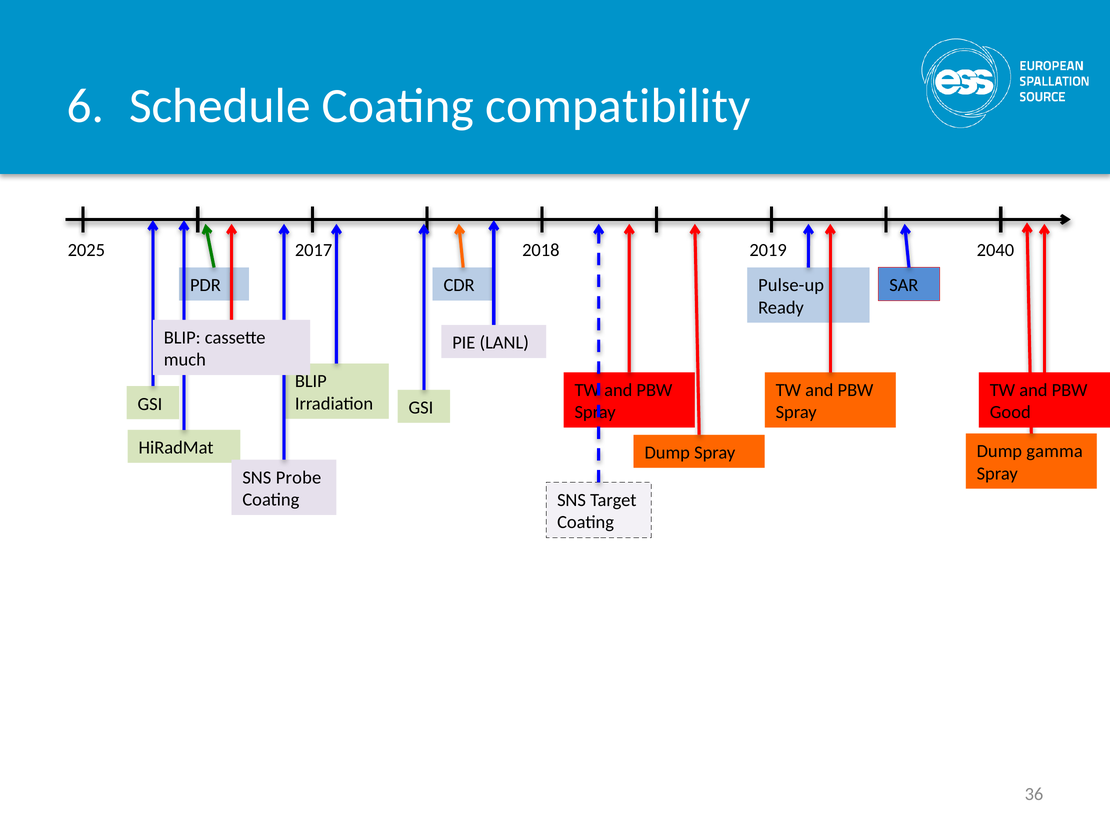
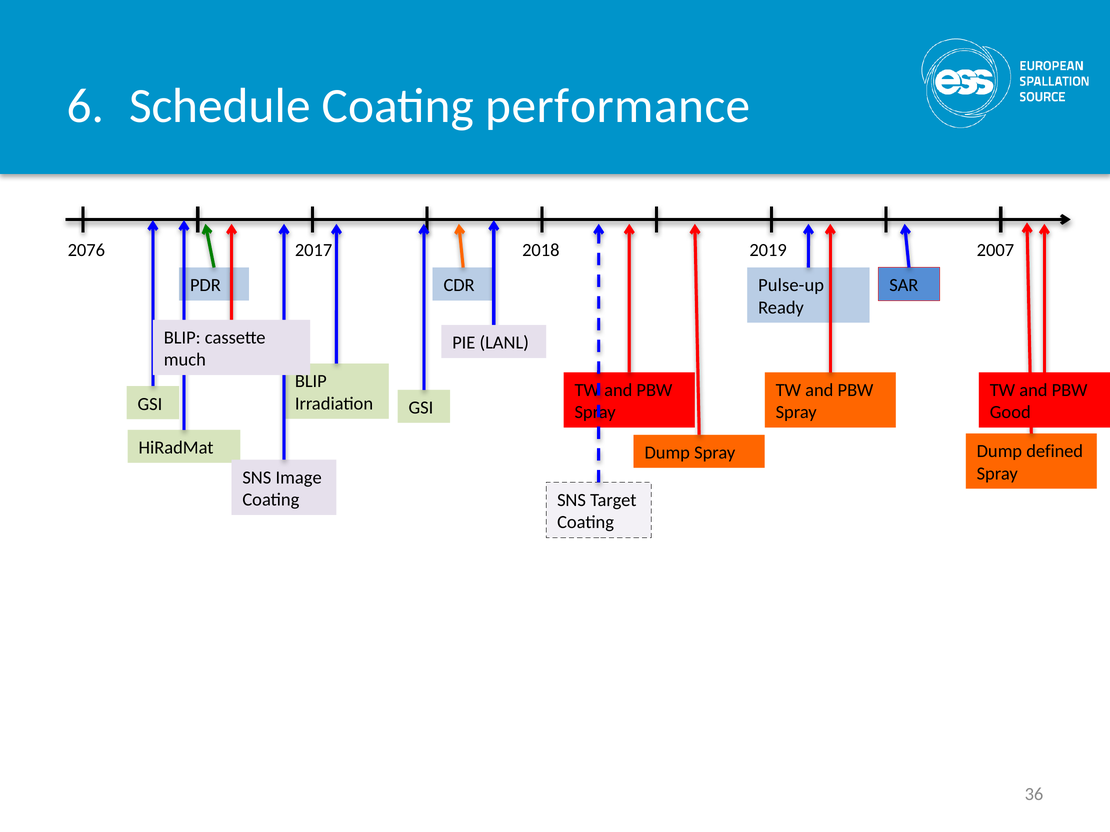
compatibility: compatibility -> performance
2025: 2025 -> 2076
2040: 2040 -> 2007
gamma: gamma -> defined
Probe: Probe -> Image
